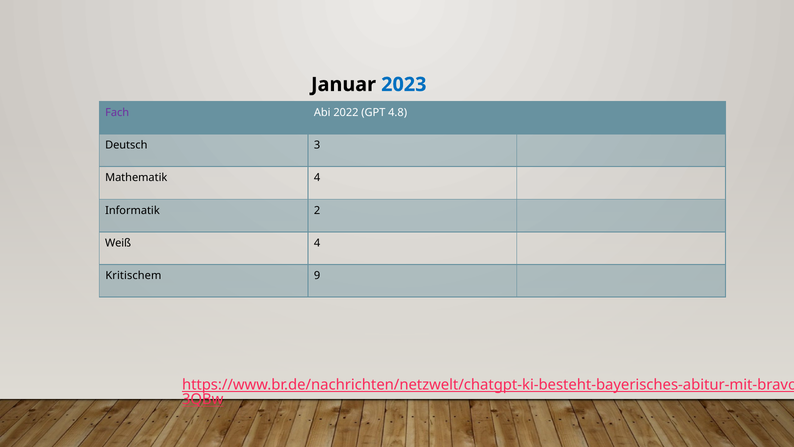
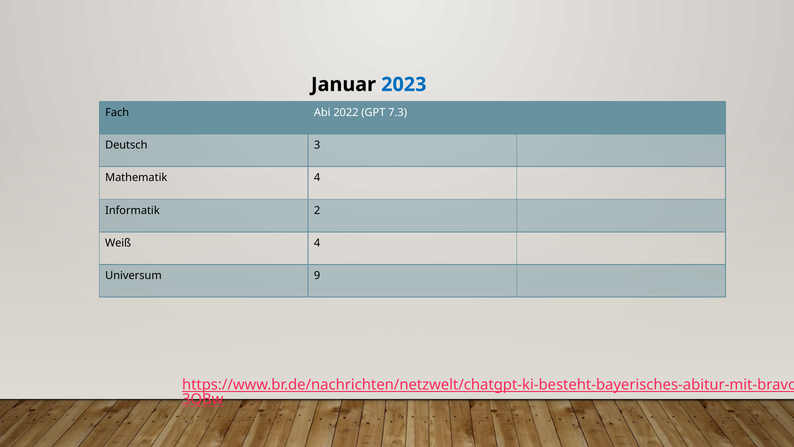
Fach colour: purple -> black
4.8: 4.8 -> 7.3
Kritischem: Kritischem -> Universum
